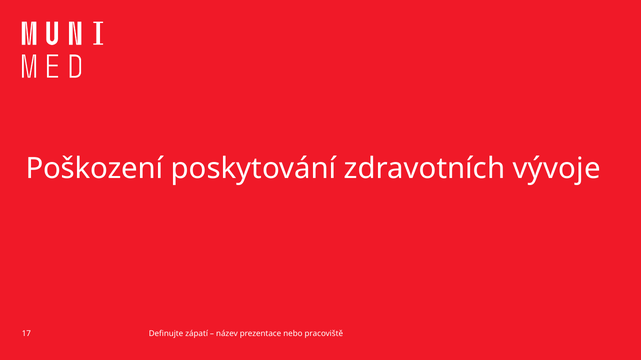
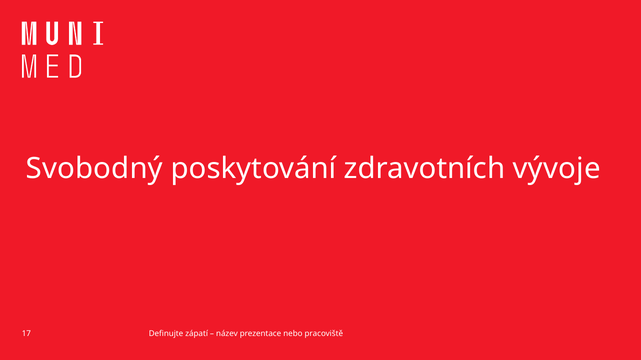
Poškození: Poškození -> Svobodný
